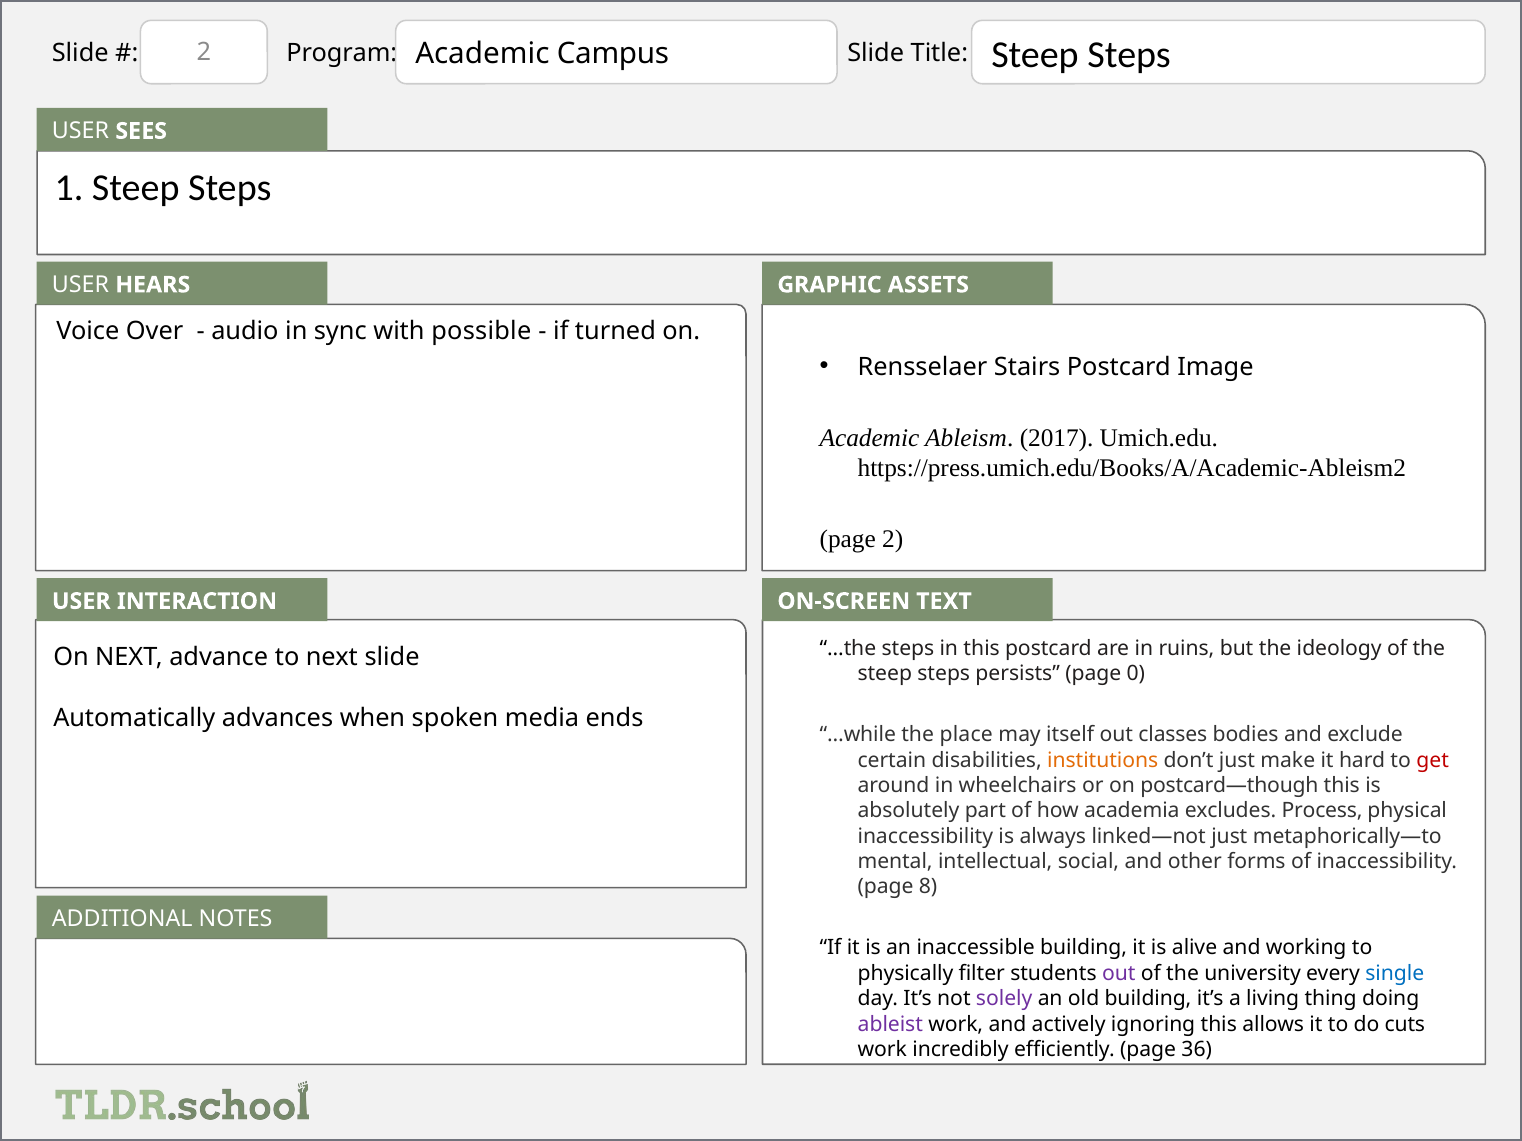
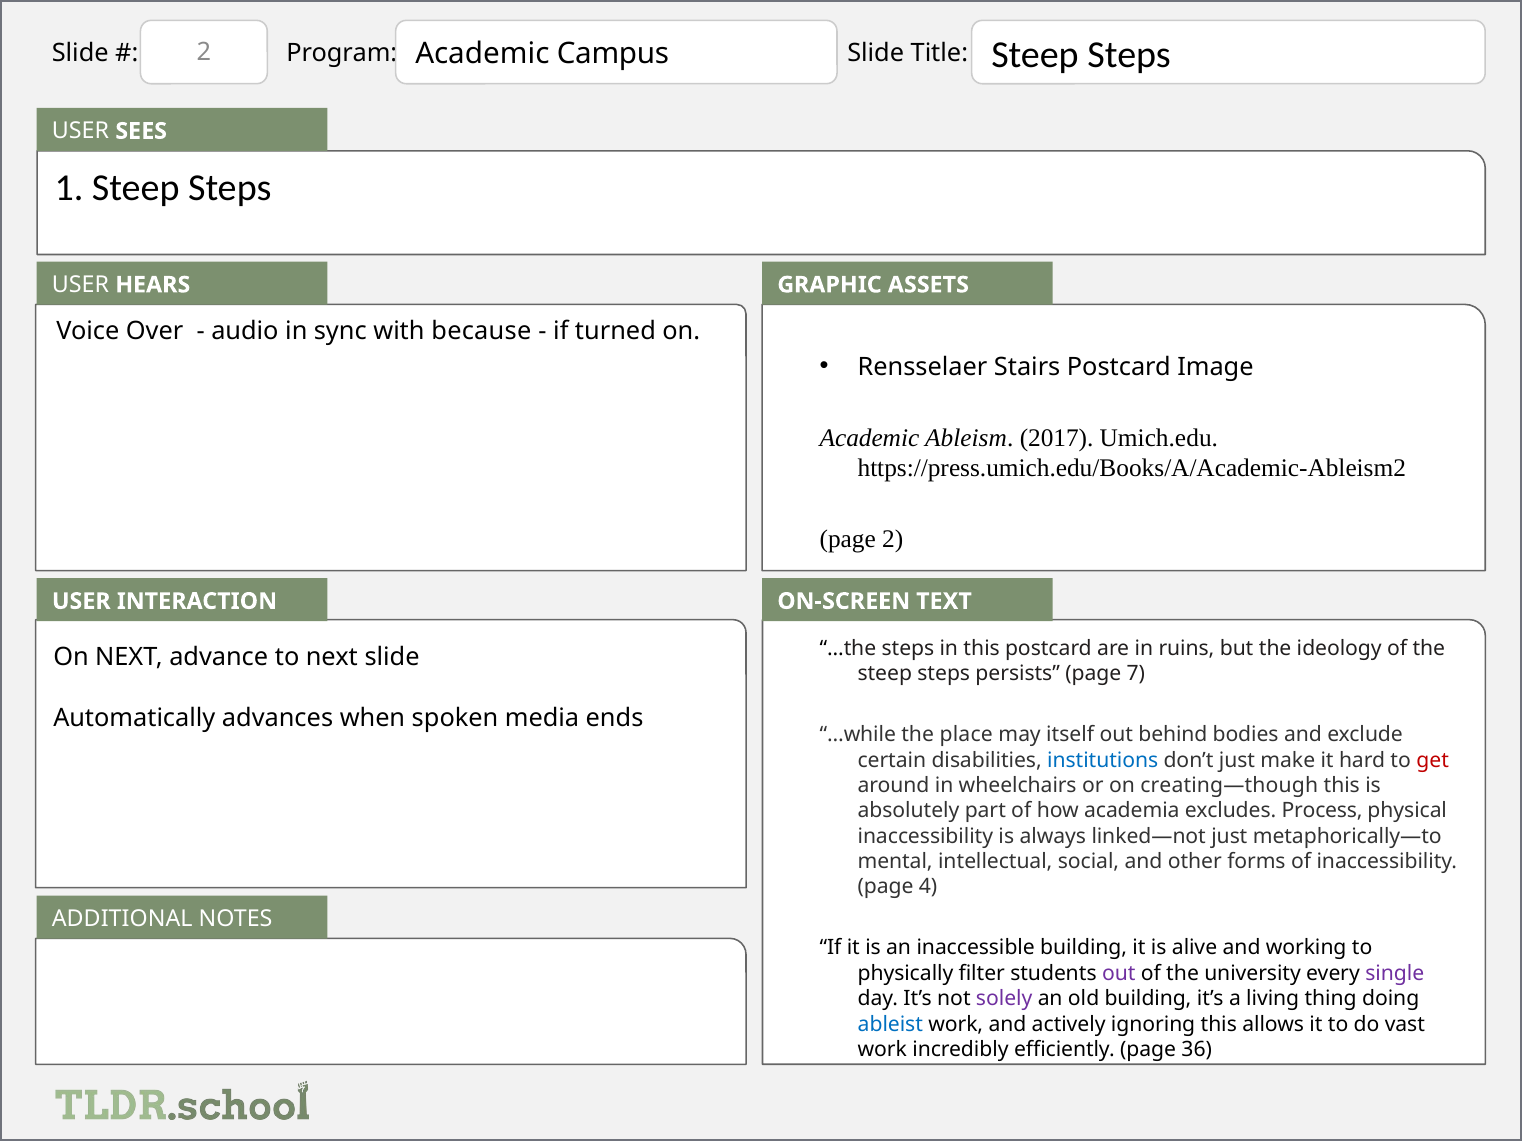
possible: possible -> because
0: 0 -> 7
classes: classes -> behind
institutions colour: orange -> blue
postcard—though: postcard—though -> creating—though
8: 8 -> 4
single colour: blue -> purple
ableist colour: purple -> blue
cuts: cuts -> vast
